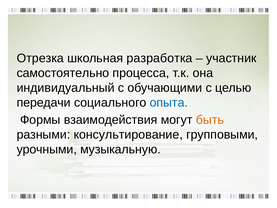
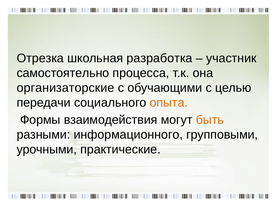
индивидуальный: индивидуальный -> организаторские
опыта colour: blue -> orange
консультирование: консультирование -> информационного
музыкальную: музыкальную -> практические
